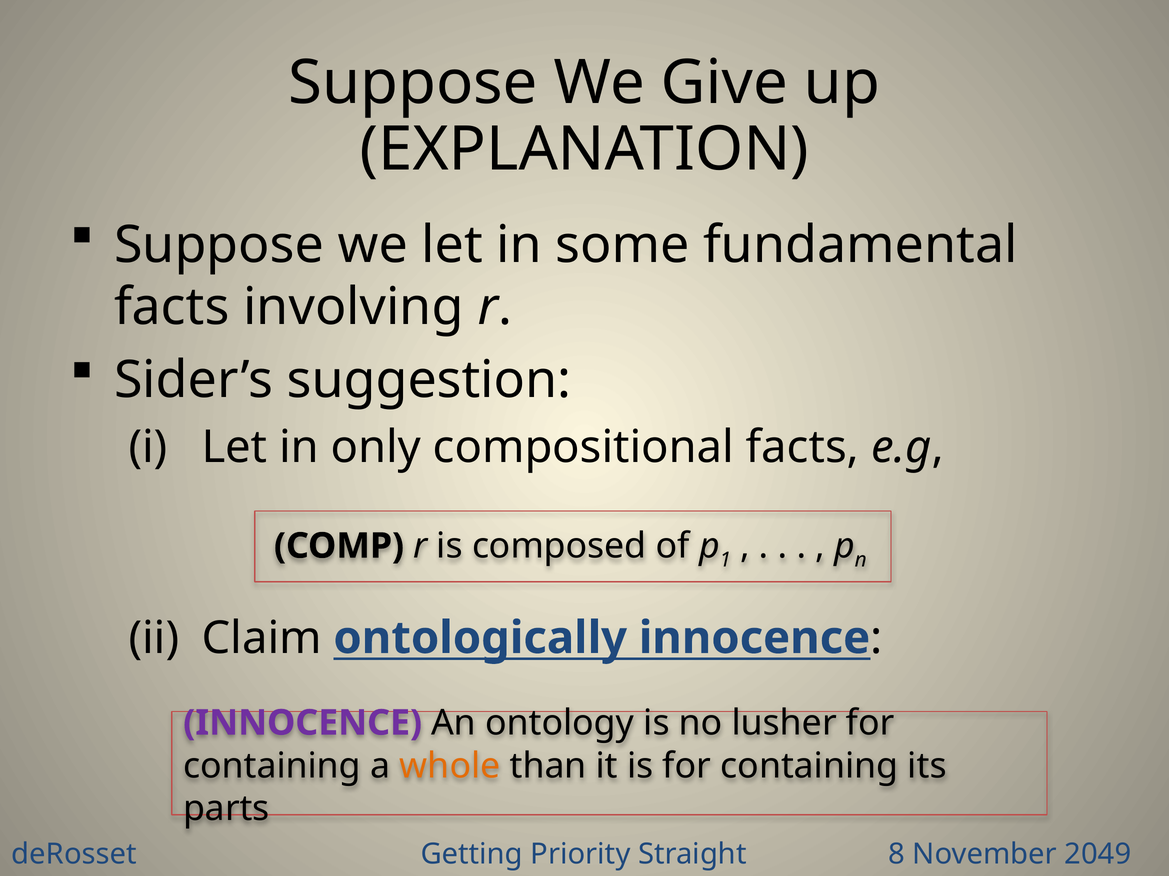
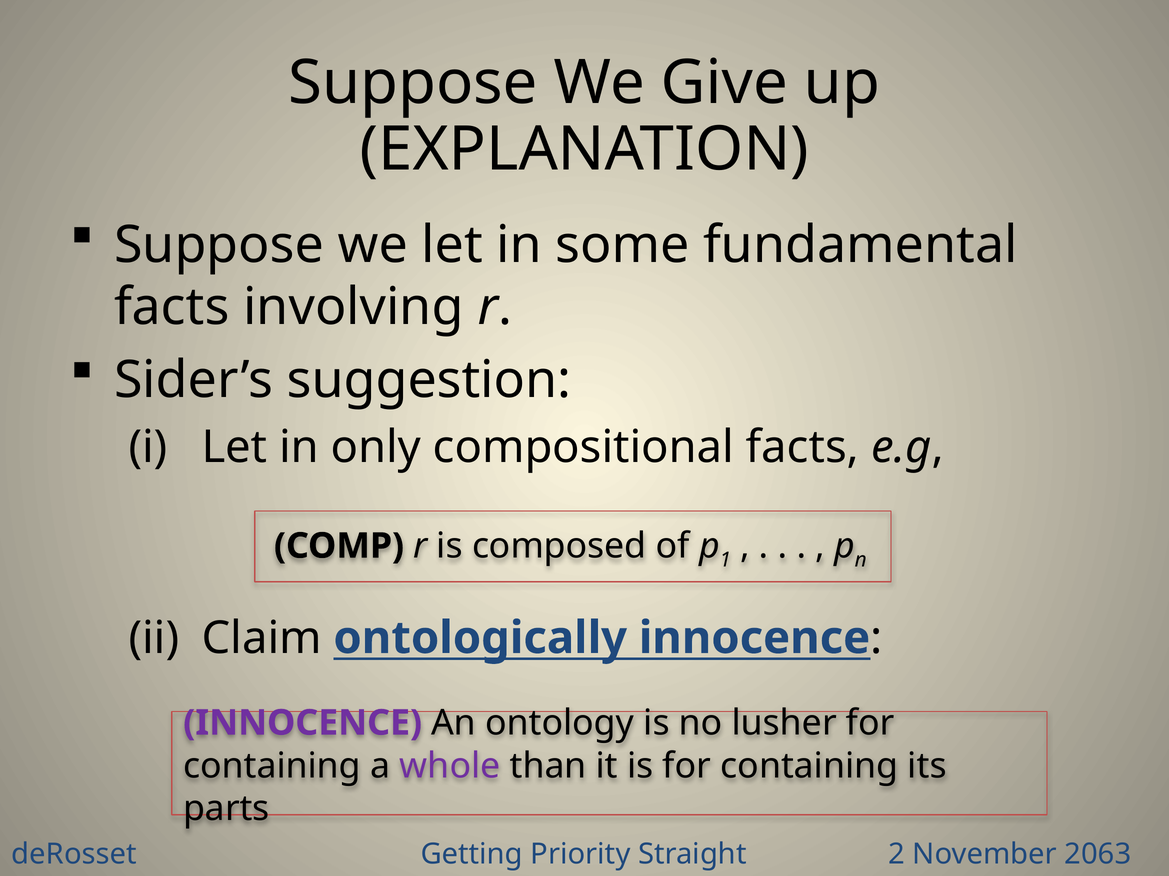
whole colour: orange -> purple
8: 8 -> 2
2049: 2049 -> 2063
